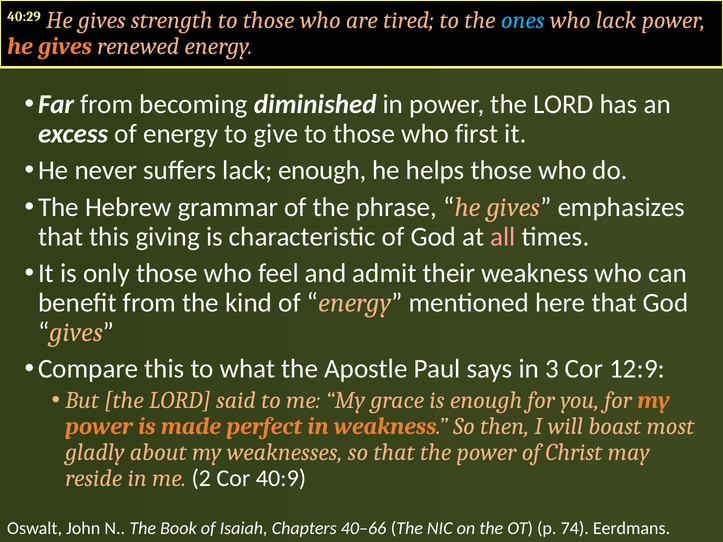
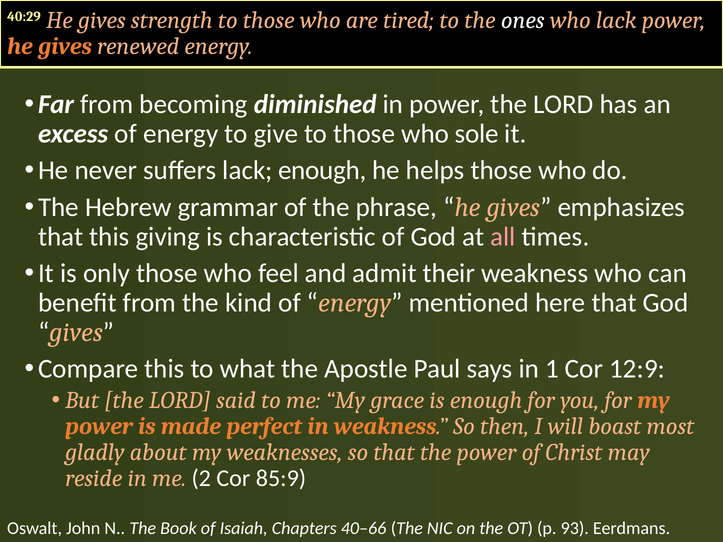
ones colour: light blue -> white
first: first -> sole
3: 3 -> 1
40:9: 40:9 -> 85:9
74: 74 -> 93
